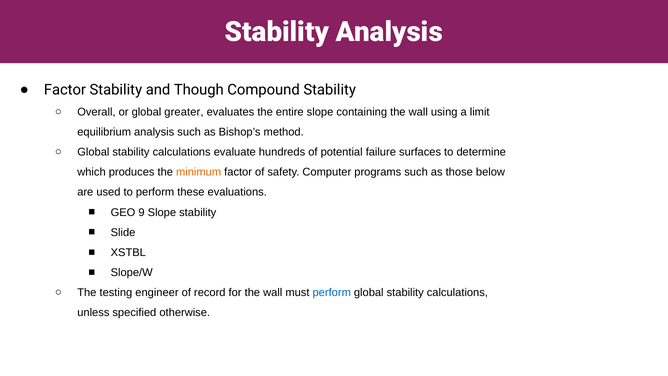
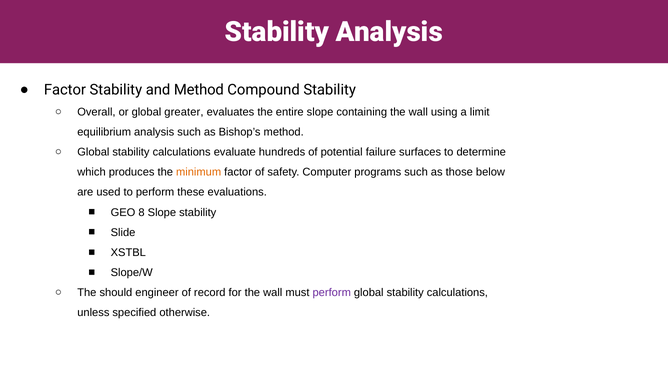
and Though: Though -> Method
9: 9 -> 8
testing: testing -> should
perform at (332, 292) colour: blue -> purple
